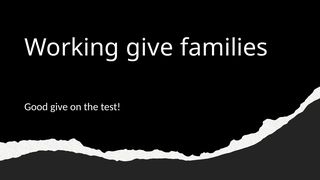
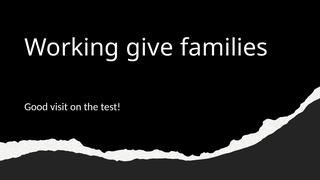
Good give: give -> visit
